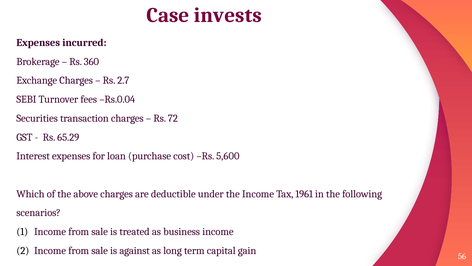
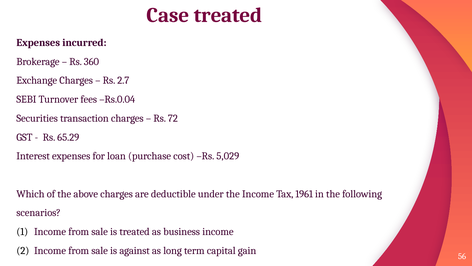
Case invests: invests -> treated
5,600: 5,600 -> 5,029
